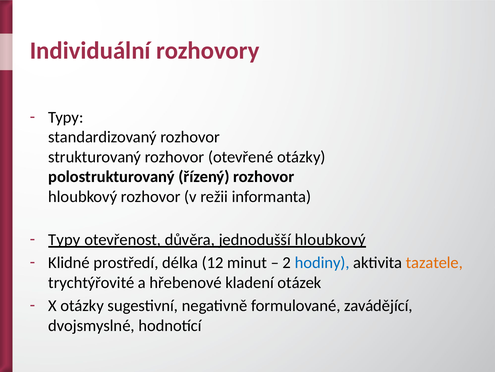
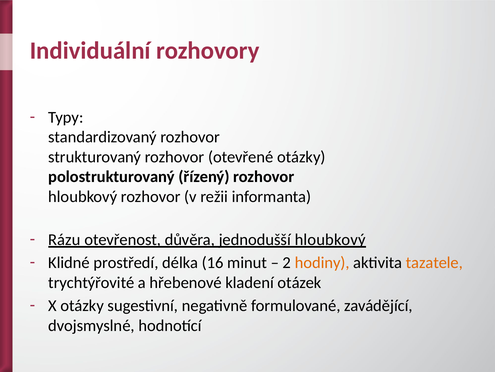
Typy at (64, 239): Typy -> Rázu
12: 12 -> 16
hodiny colour: blue -> orange
